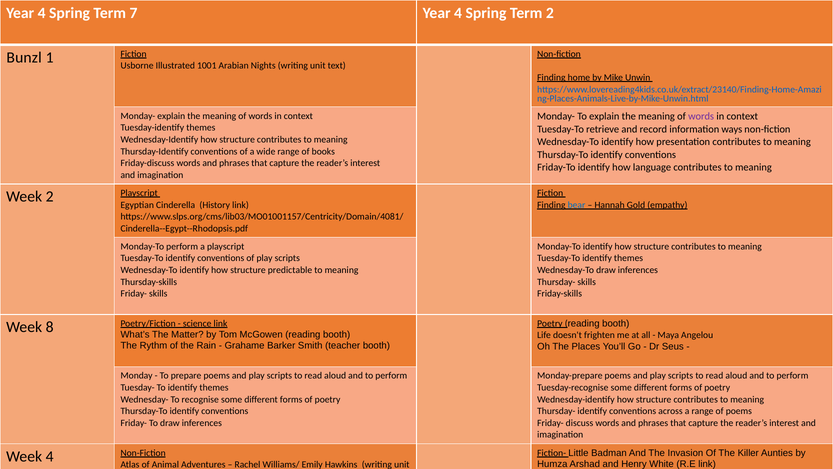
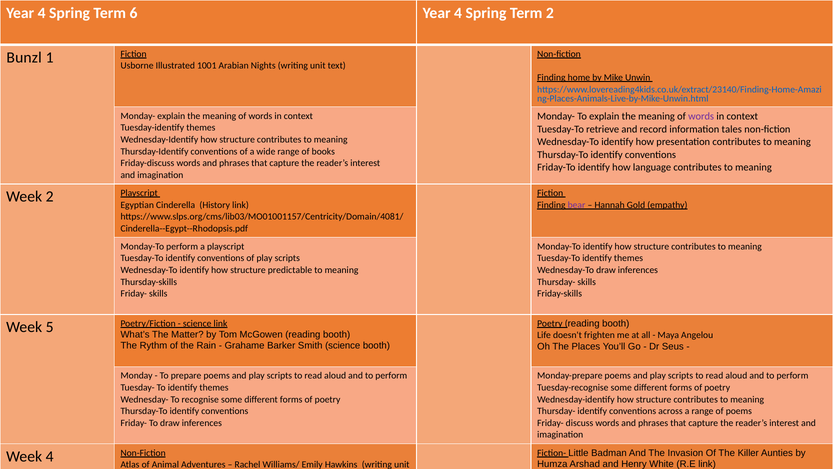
7: 7 -> 6
ways: ways -> tales
bear colour: blue -> purple
8 at (50, 327): 8 -> 5
Smith teacher: teacher -> science
